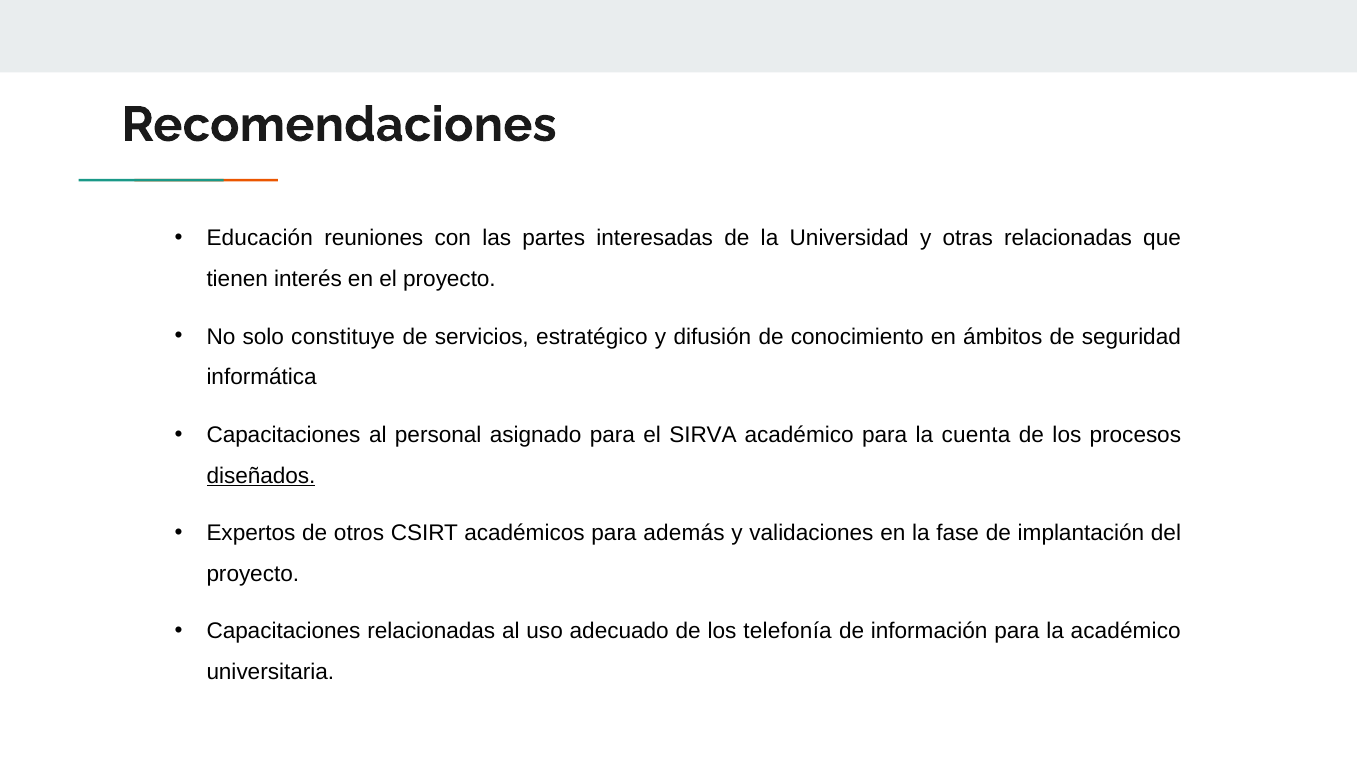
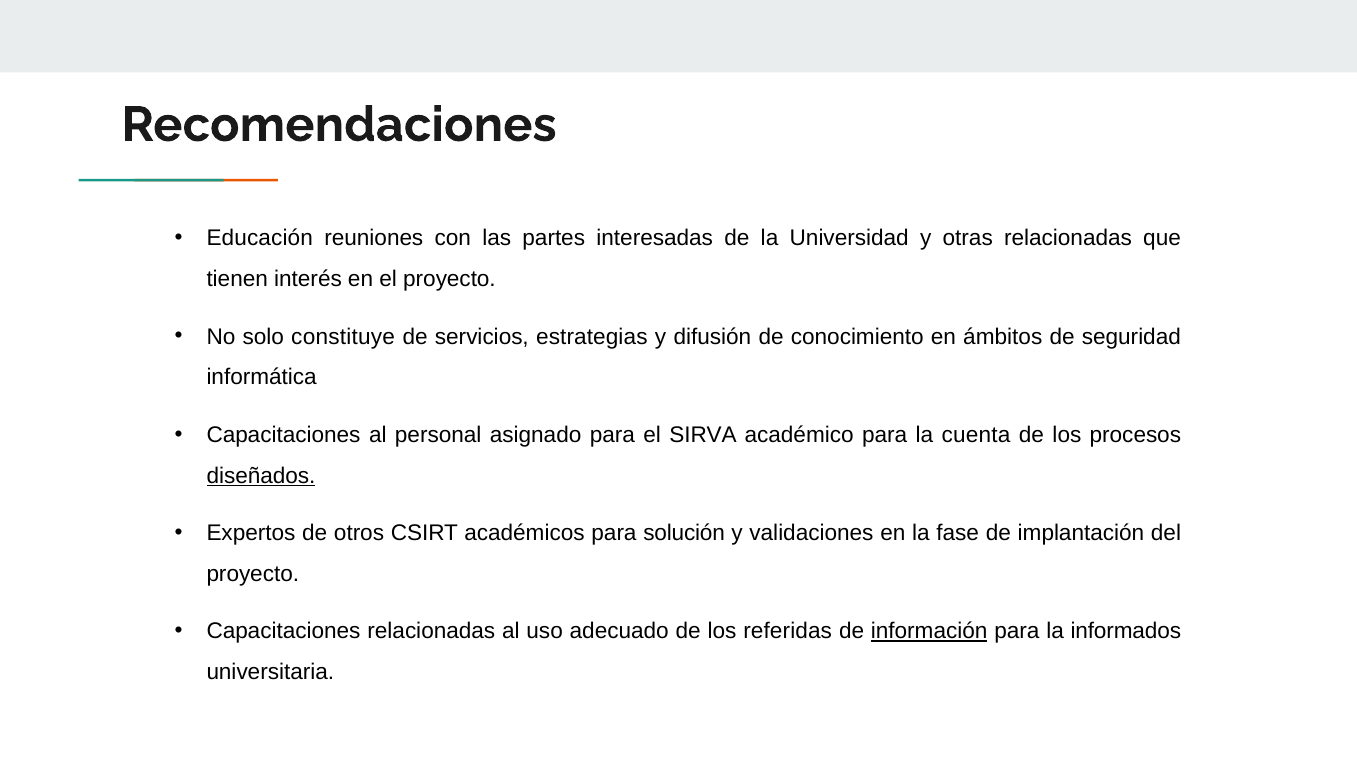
estratégico: estratégico -> estrategias
además: además -> solución
telefonía: telefonía -> referidas
información underline: none -> present
la académico: académico -> informados
